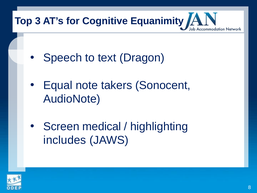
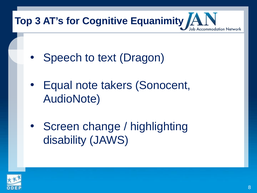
medical: medical -> change
includes: includes -> disability
